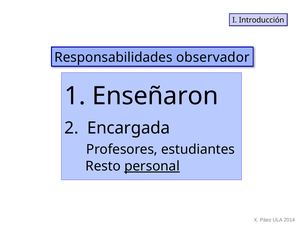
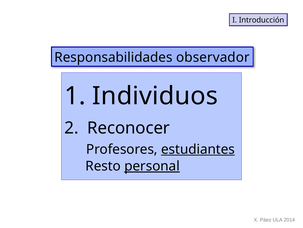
Enseñaron: Enseñaron -> Individuos
Encargada: Encargada -> Reconocer
estudiantes underline: none -> present
